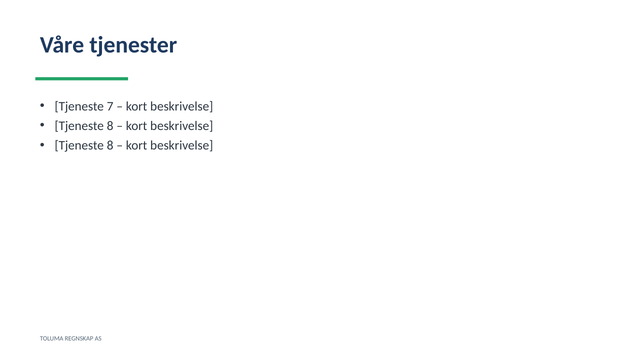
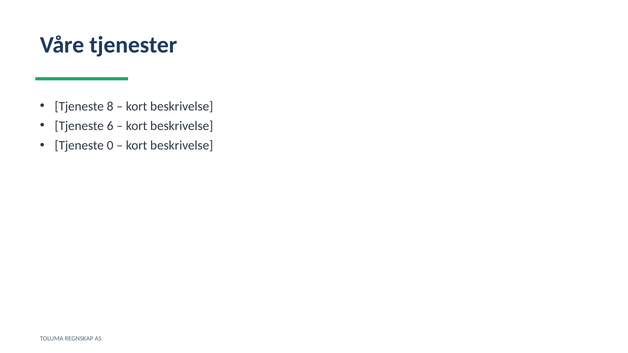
7: 7 -> 8
8 at (110, 126): 8 -> 6
8 at (110, 146): 8 -> 0
